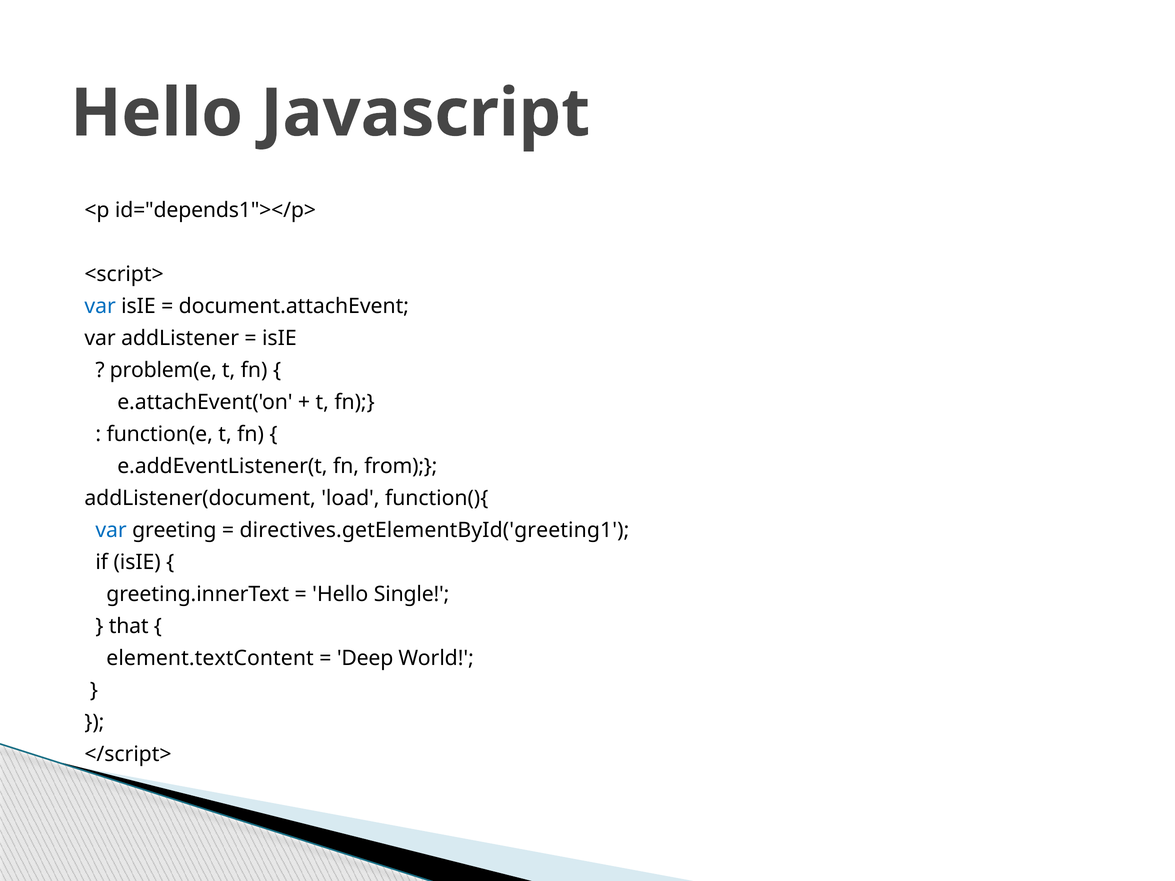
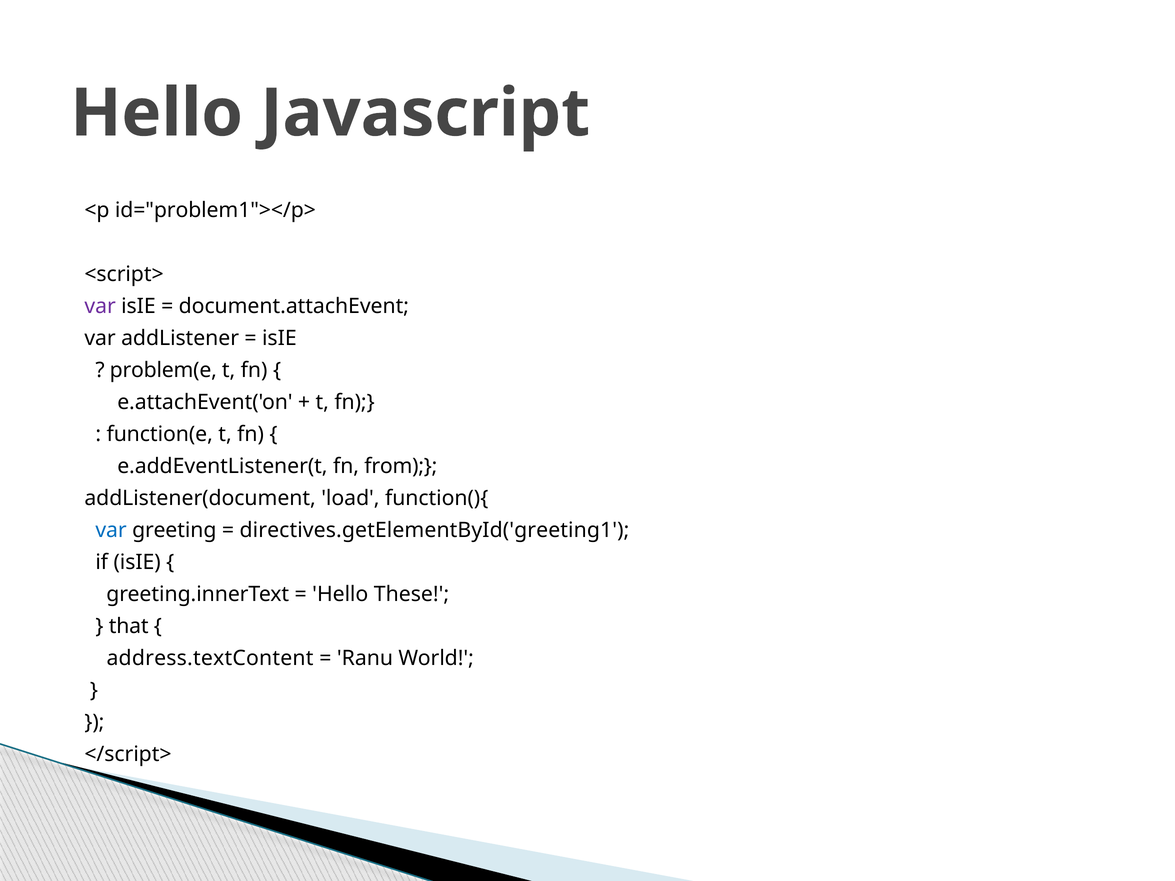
id="depends1"></p>: id="depends1"></p> -> id="problem1"></p>
var at (100, 306) colour: blue -> purple
Single: Single -> These
element.textContent: element.textContent -> address.textContent
Deep: Deep -> Ranu
